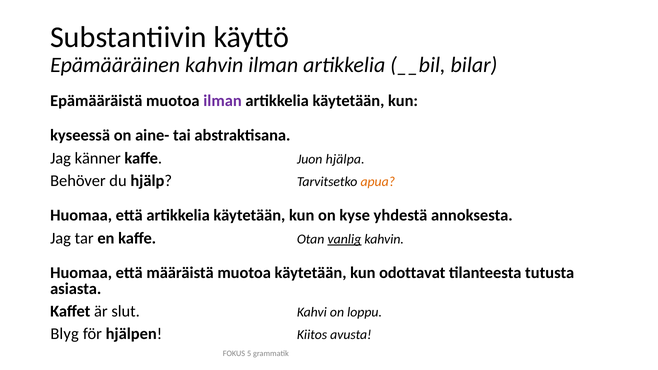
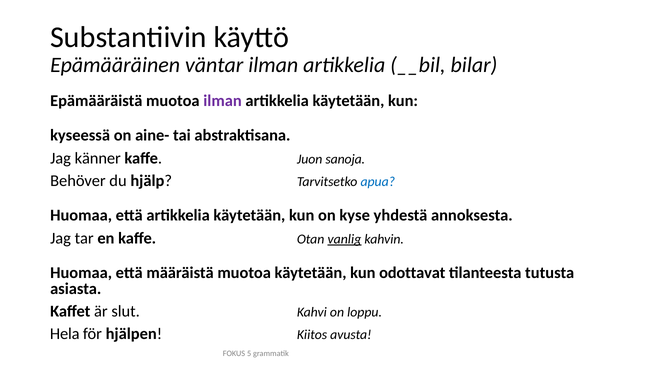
Epämääräinen kahvin: kahvin -> väntar
hjälpa: hjälpa -> sanoja
apua colour: orange -> blue
Blyg: Blyg -> Hela
